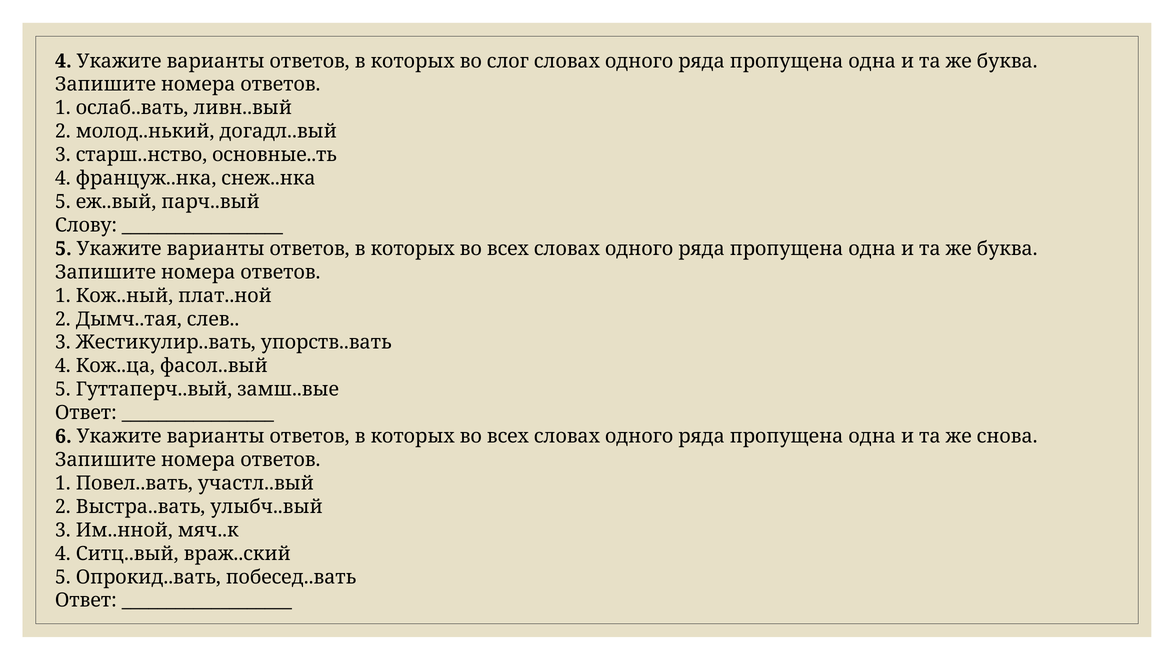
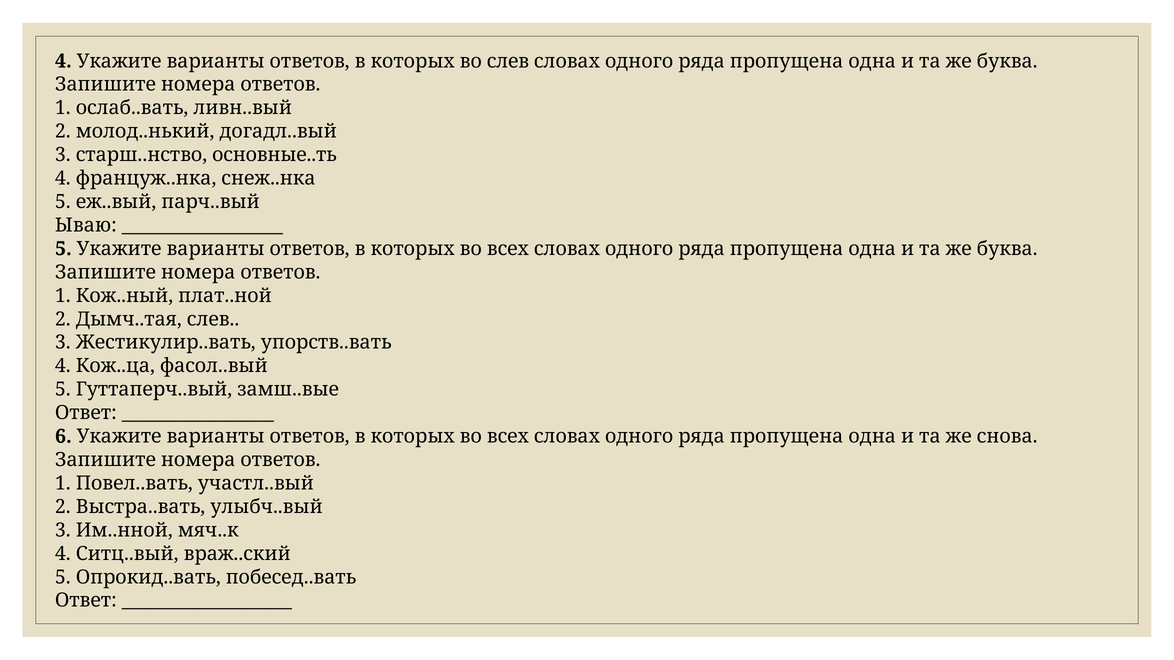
во слог: слог -> слев
Слову: Слову -> Ываю
